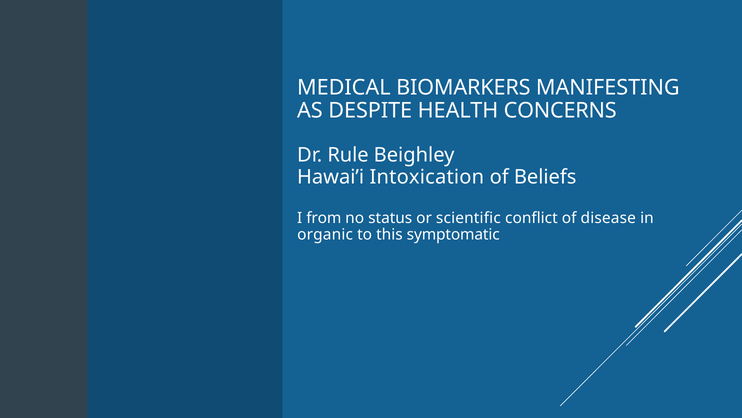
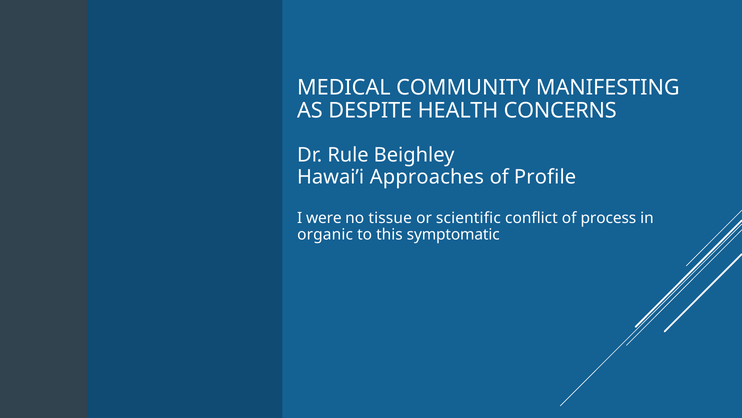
BIOMARKERS: BIOMARKERS -> COMMUNITY
Intoxication: Intoxication -> Approaches
Beliefs: Beliefs -> Profile
from: from -> were
status: status -> tissue
disease: disease -> process
